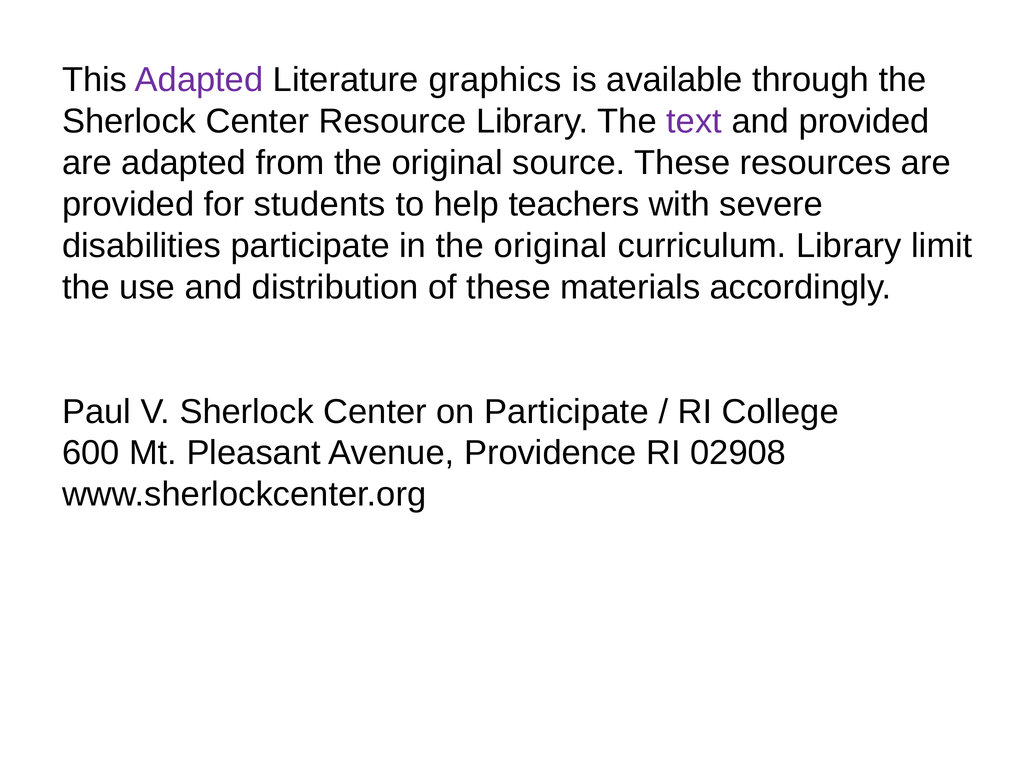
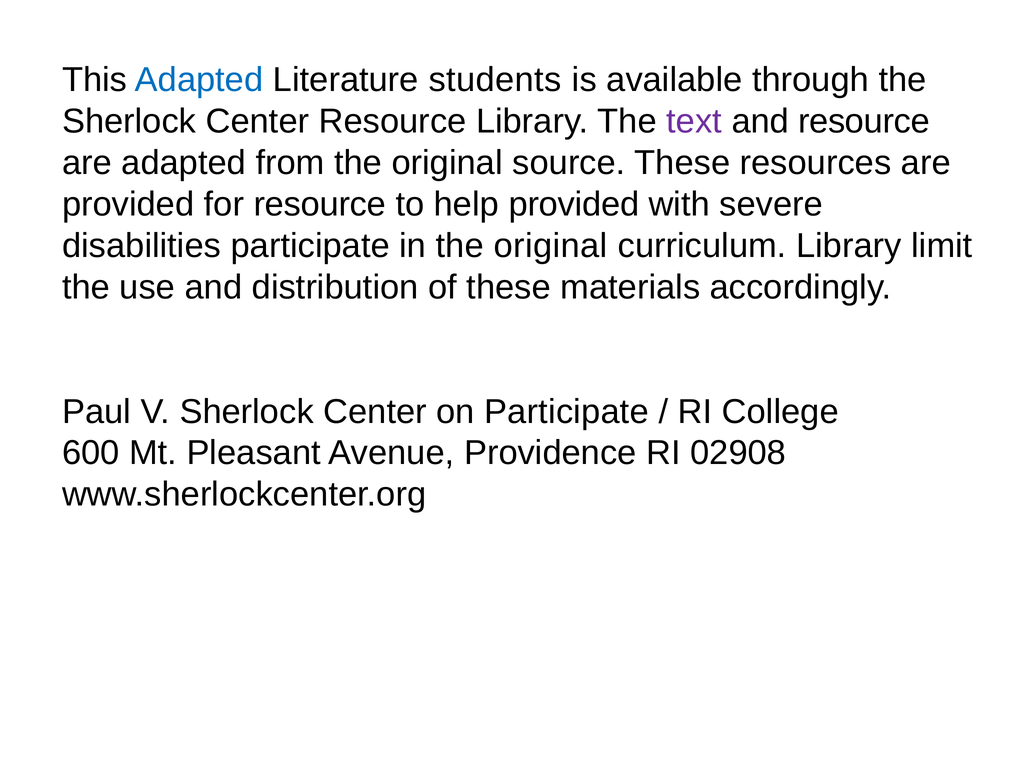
Adapted at (199, 80) colour: purple -> blue
graphics: graphics -> students
and provided: provided -> resource
for students: students -> resource
help teachers: teachers -> provided
